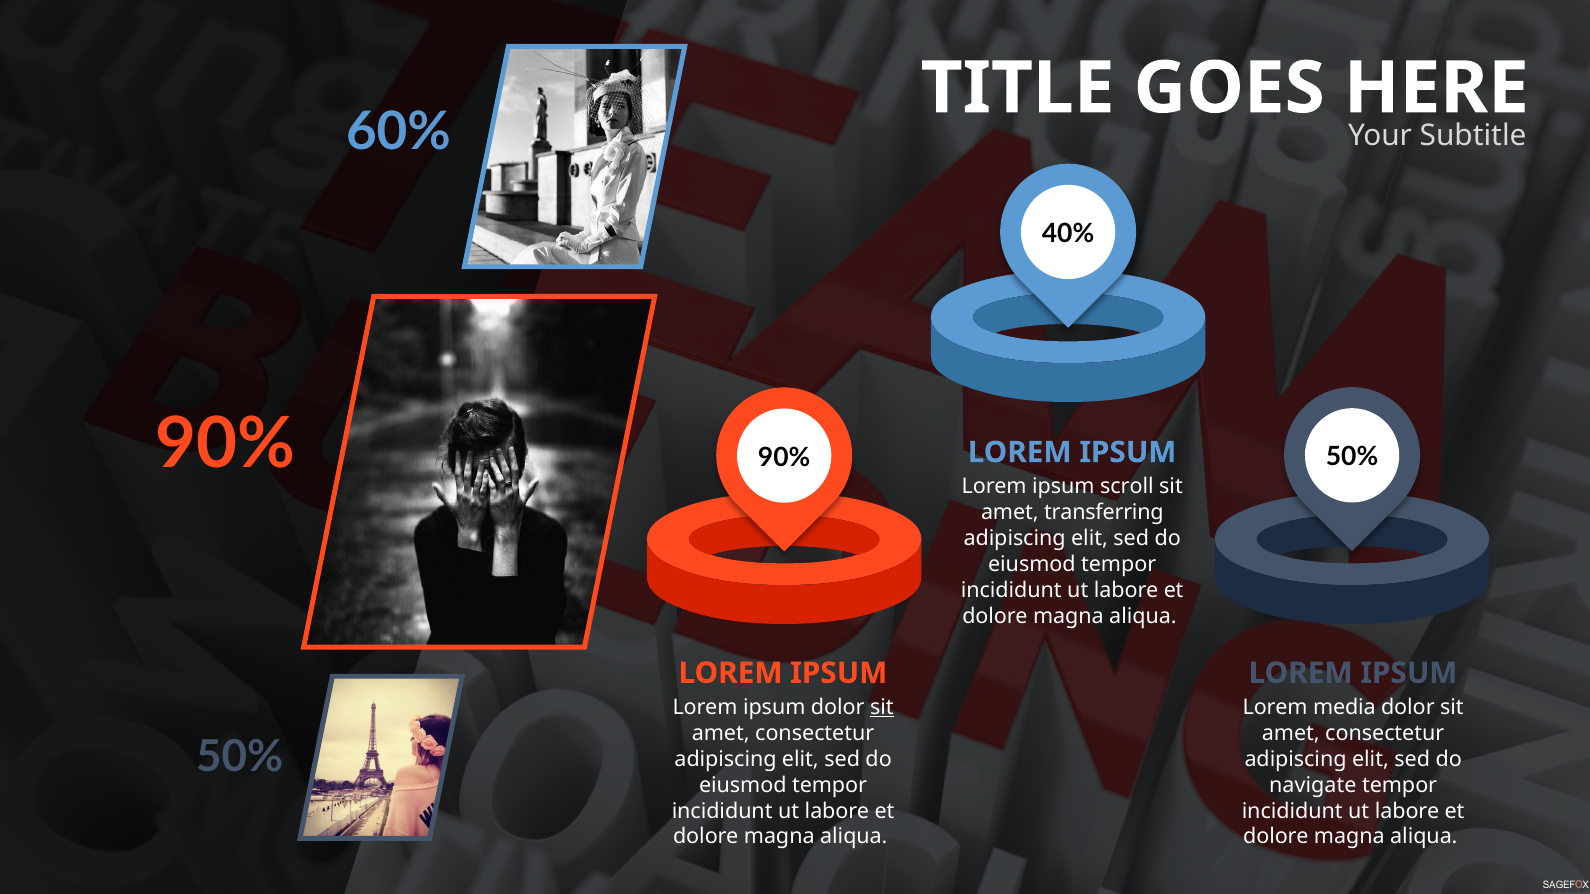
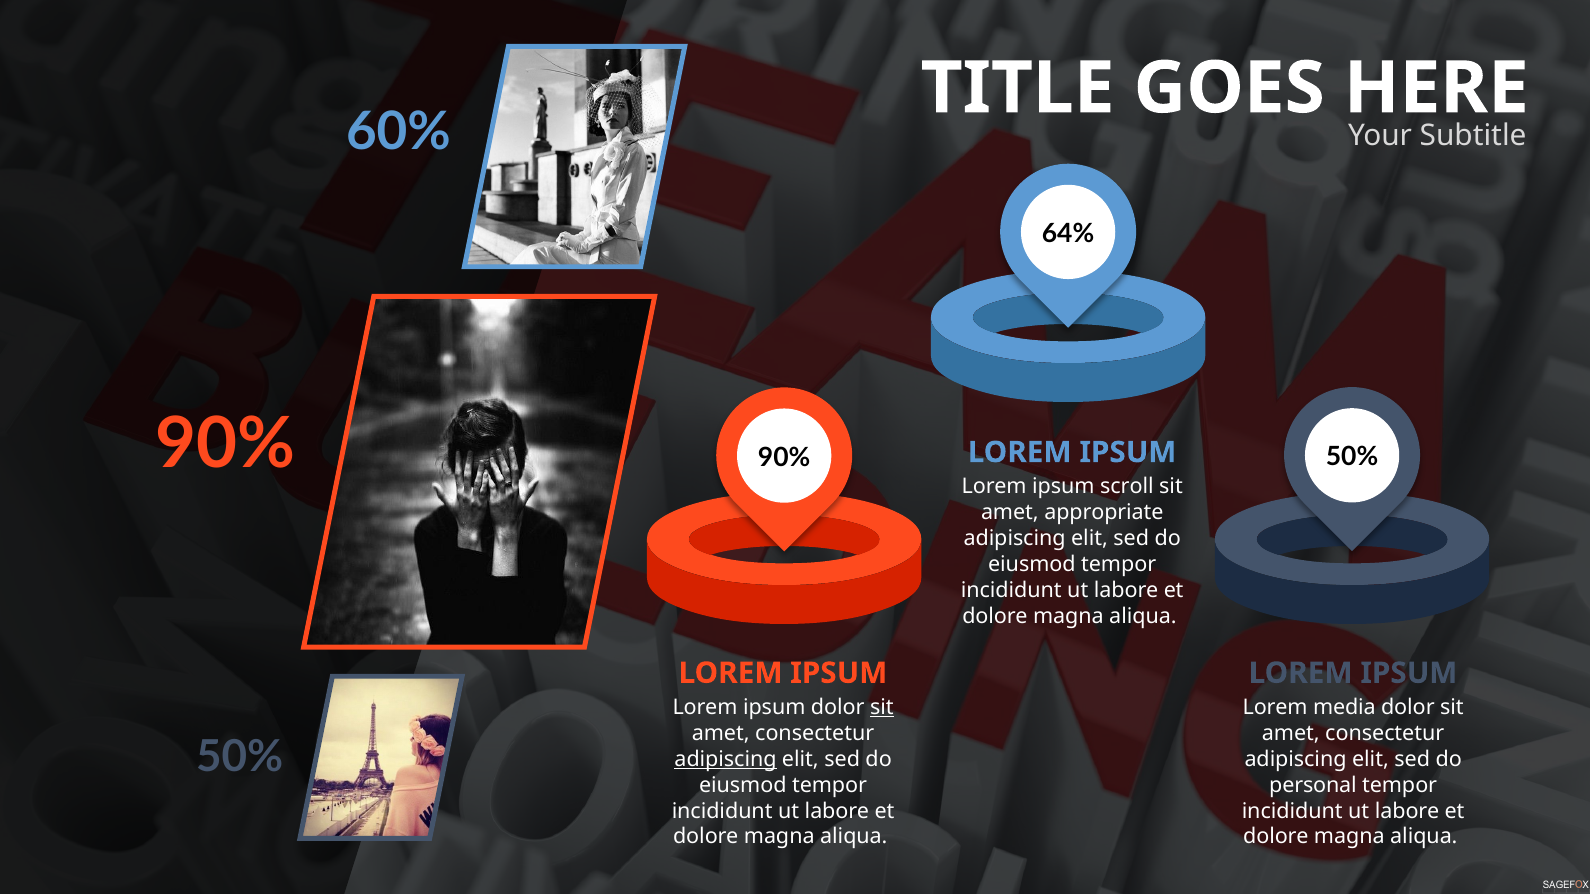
40%: 40% -> 64%
transferring: transferring -> appropriate
adipiscing at (726, 760) underline: none -> present
navigate: navigate -> personal
